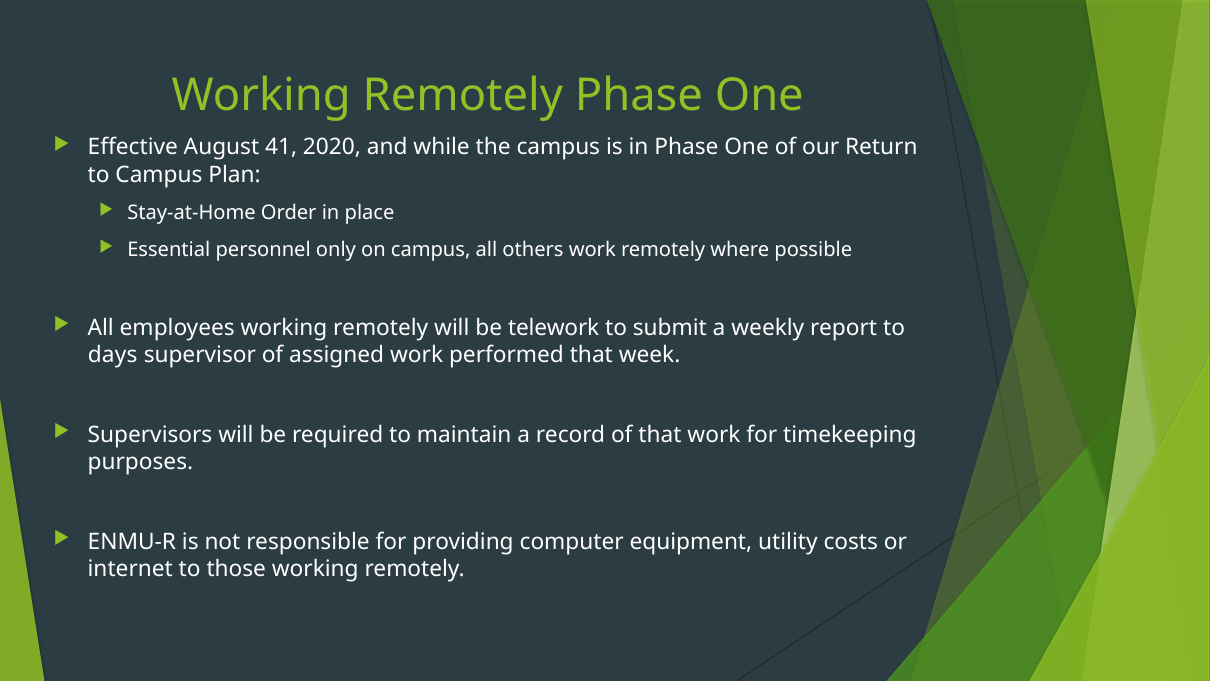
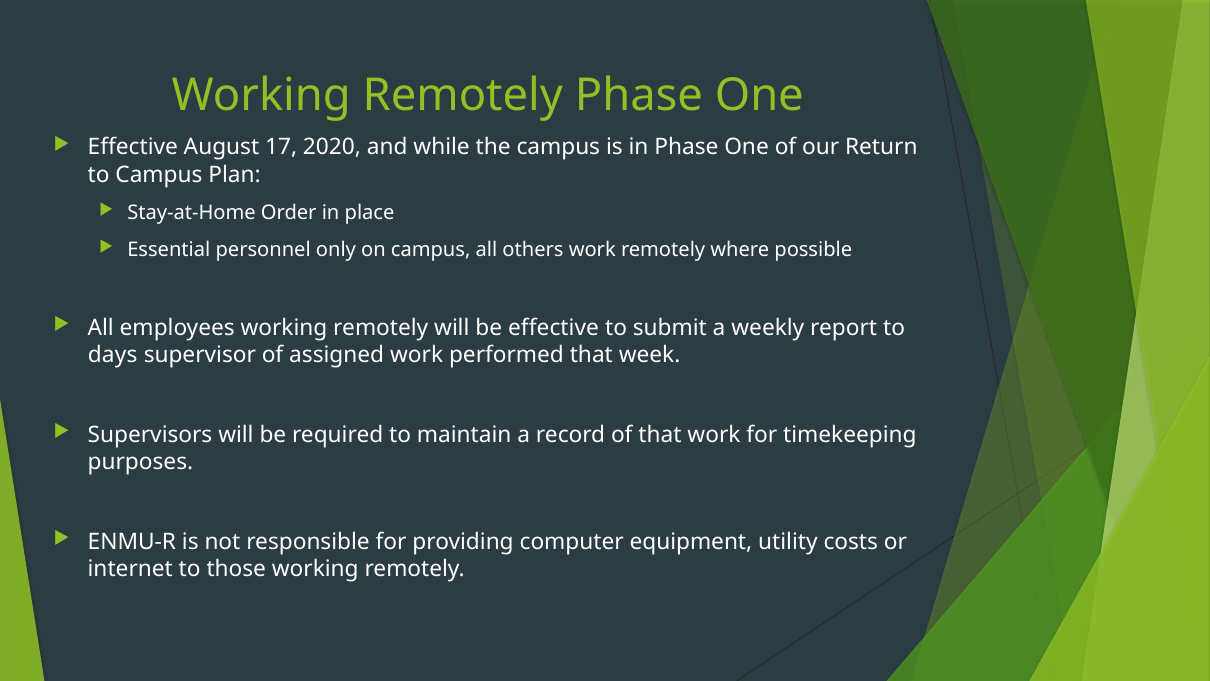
41: 41 -> 17
be telework: telework -> effective
